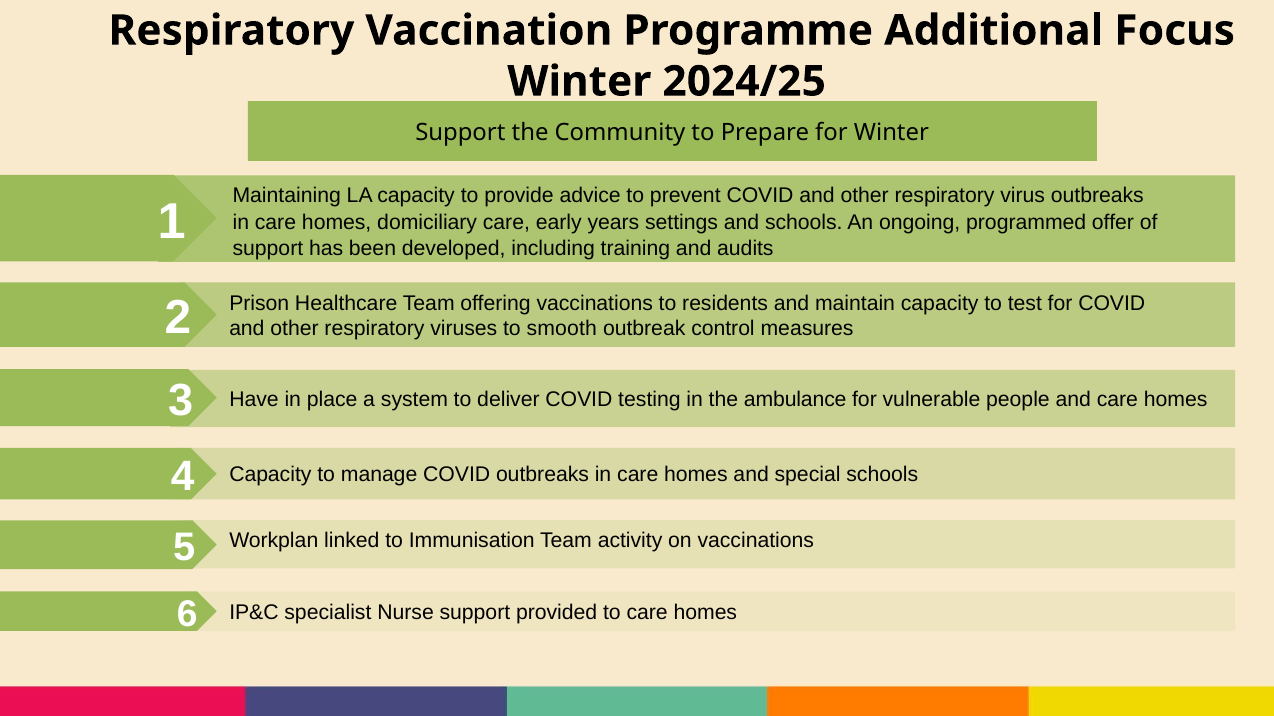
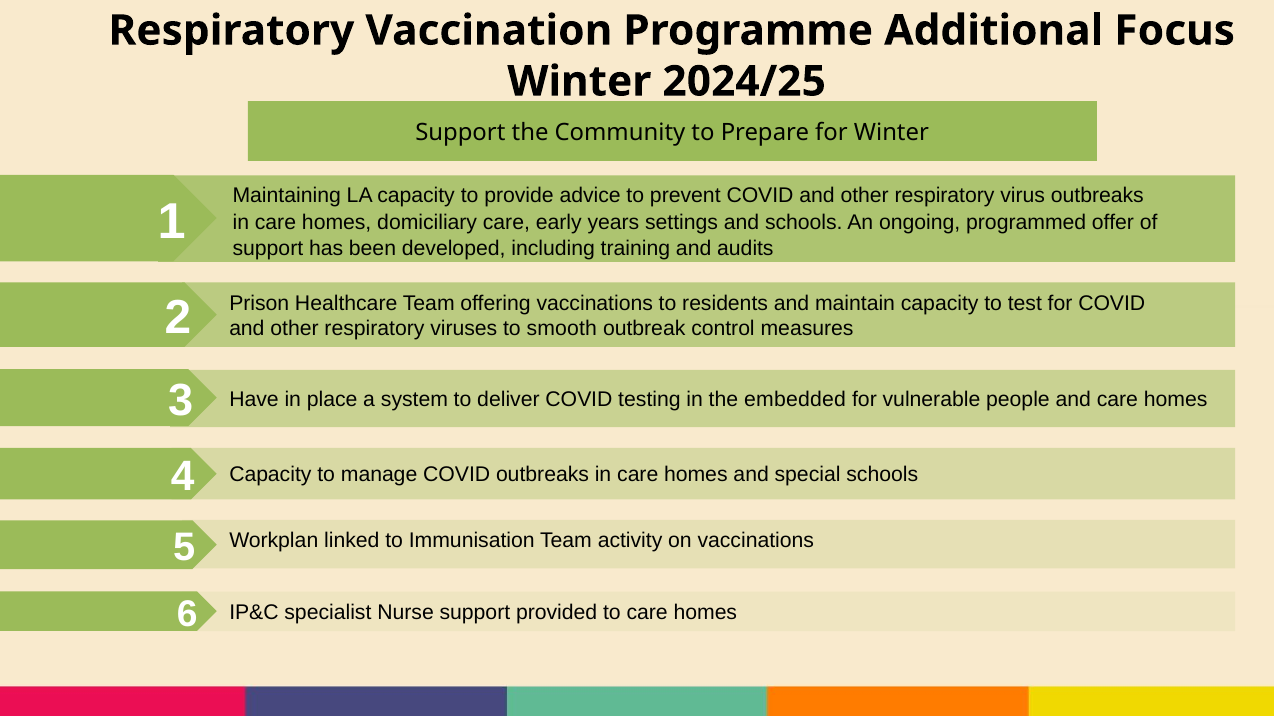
ambulance: ambulance -> embedded
